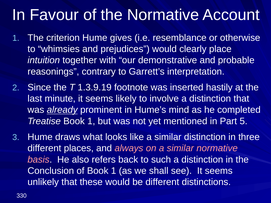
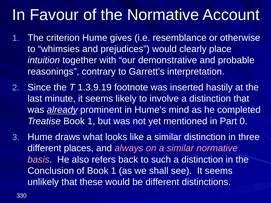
5: 5 -> 0
